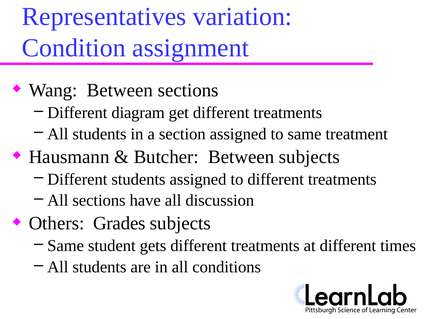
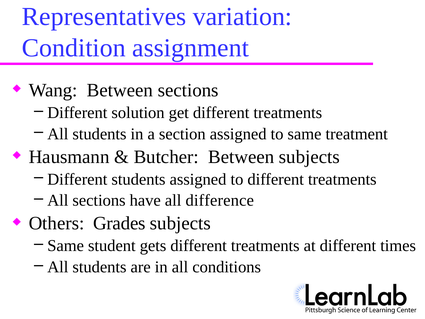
diagram: diagram -> solution
discussion: discussion -> difference
